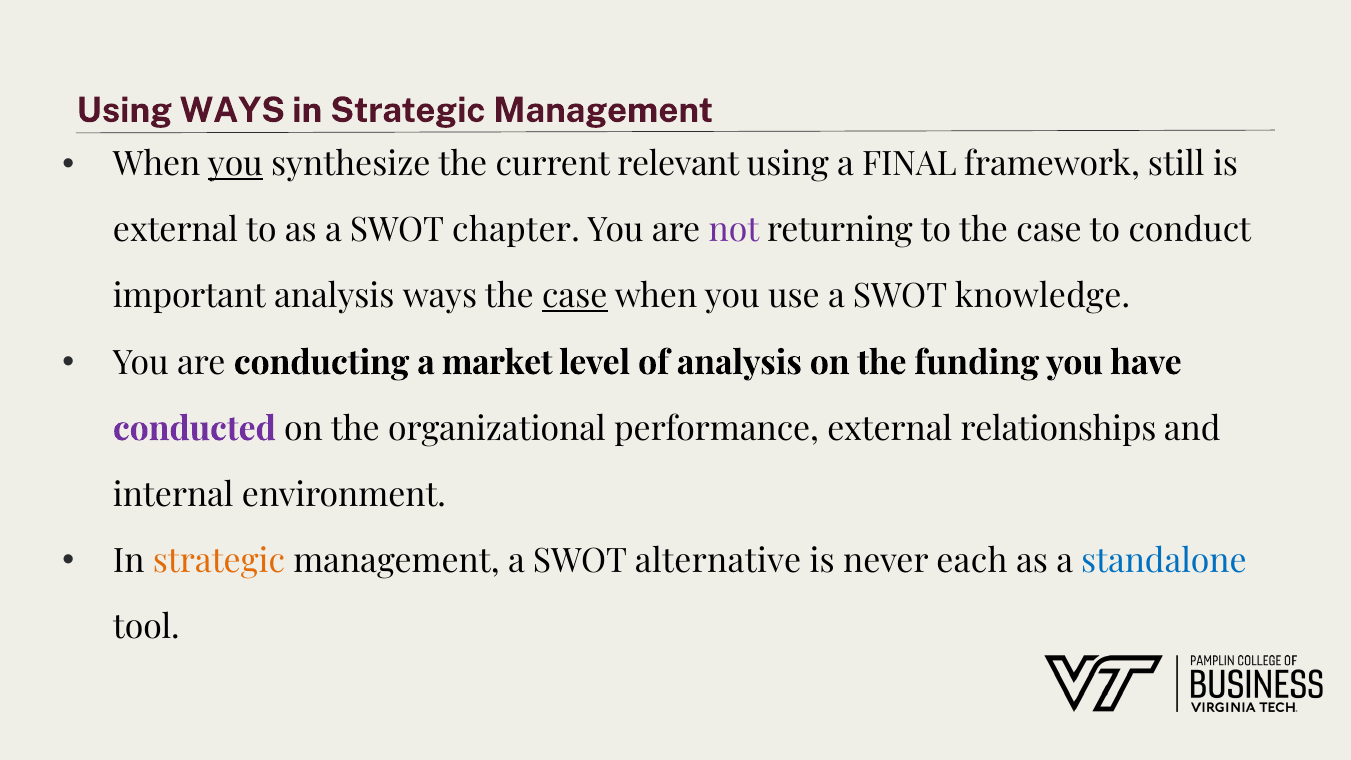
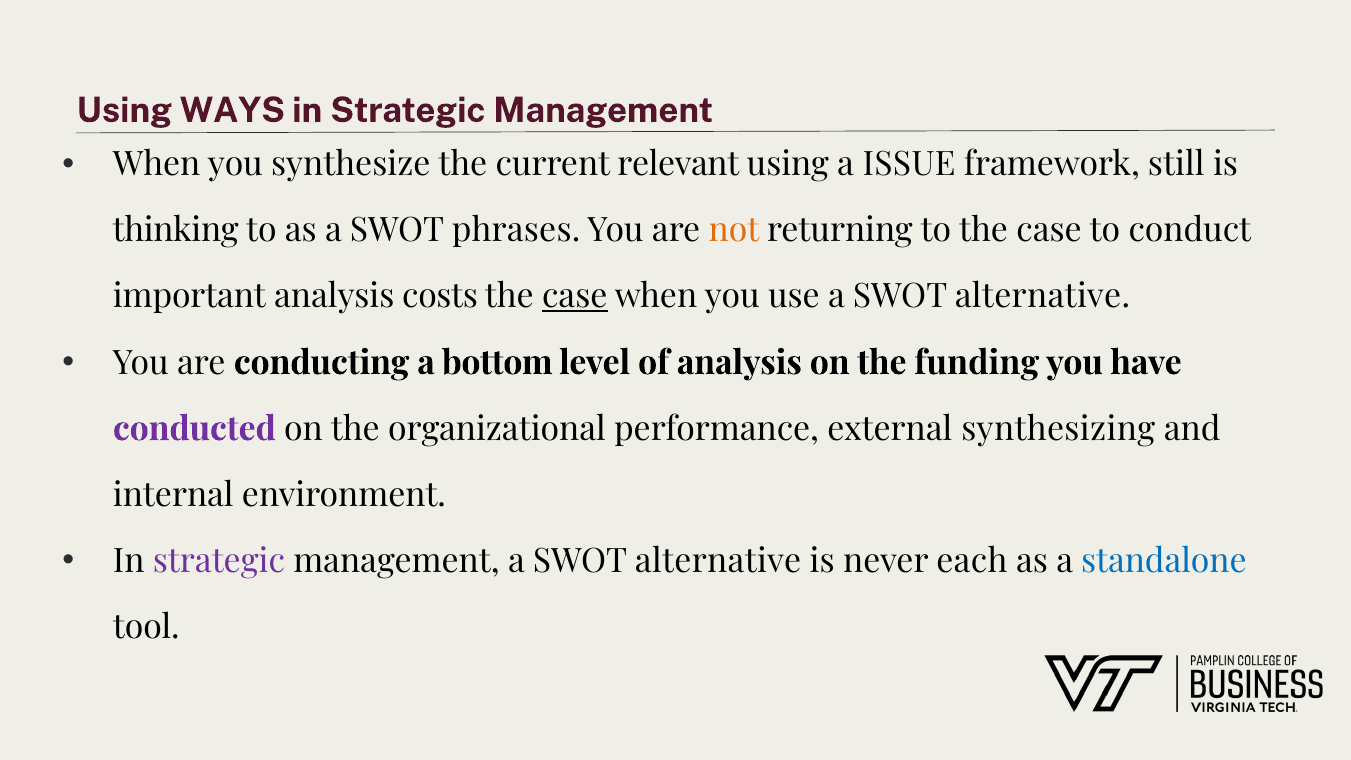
you at (235, 165) underline: present -> none
FINAL: FINAL -> ISSUE
external at (176, 231): external -> thinking
chapter: chapter -> phrases
not colour: purple -> orange
analysis ways: ways -> costs
use a SWOT knowledge: knowledge -> alternative
market: market -> bottom
relationships: relationships -> synthesizing
strategic at (219, 561) colour: orange -> purple
